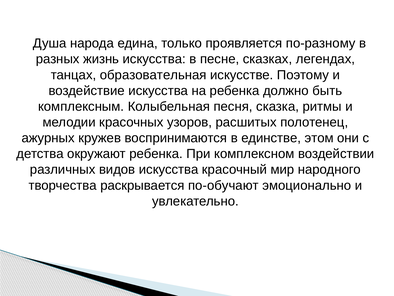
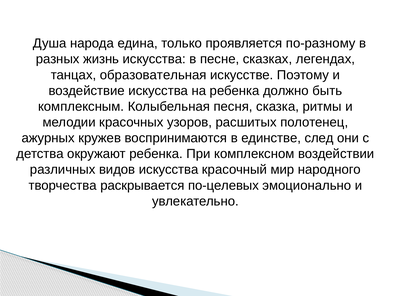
этом: этом -> след
по-обучают: по-обучают -> по-целевых
